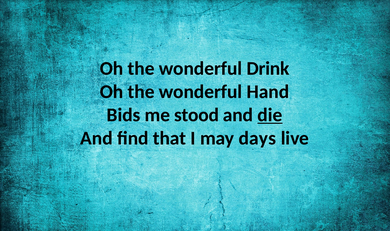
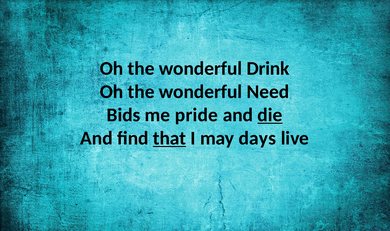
Hand: Hand -> Need
stood: stood -> pride
that underline: none -> present
